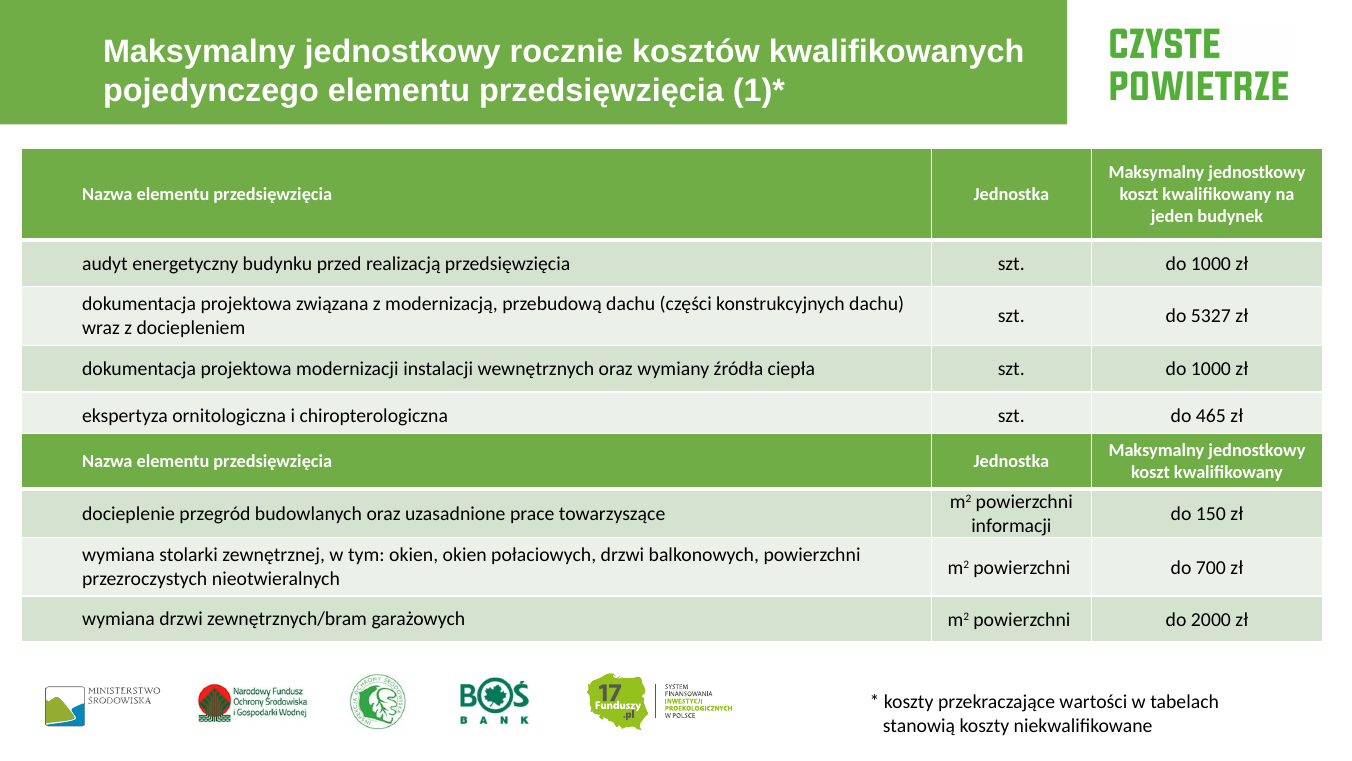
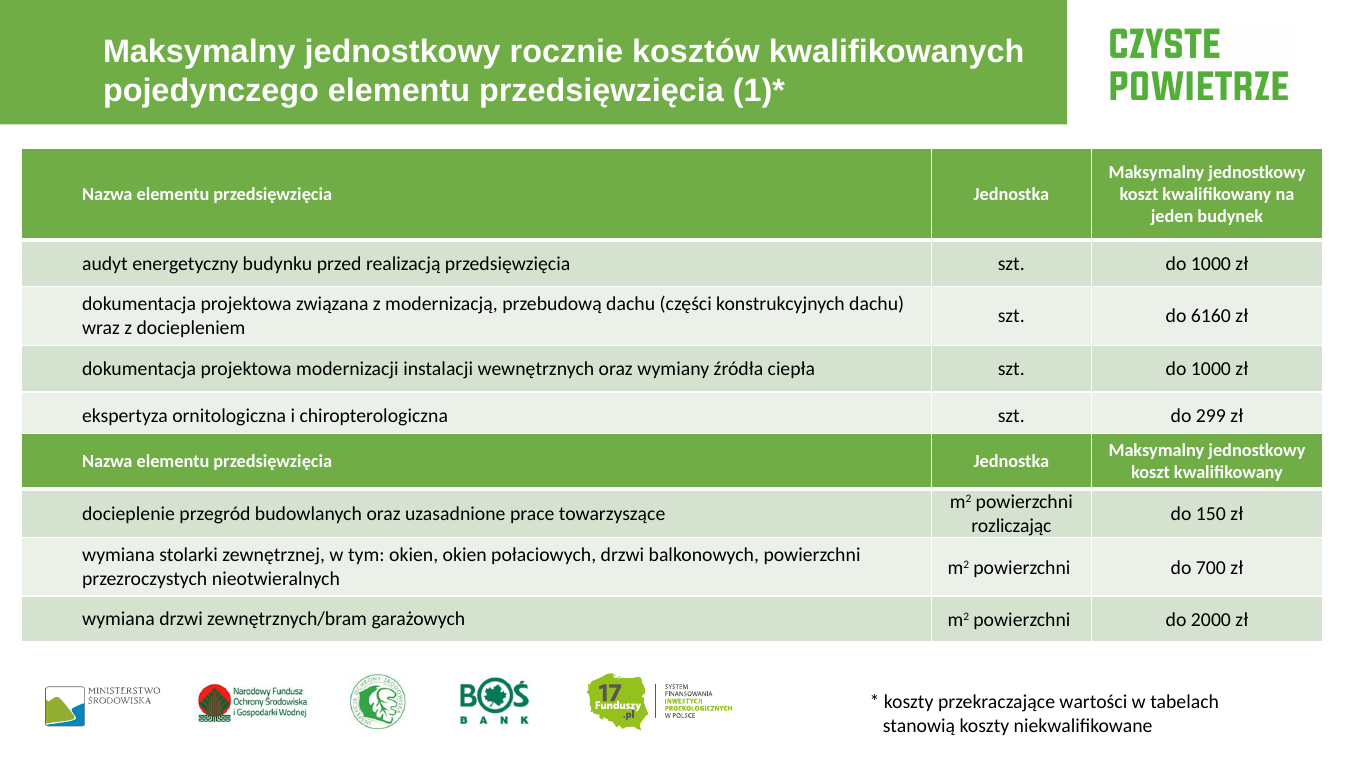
5327: 5327 -> 6160
465: 465 -> 299
informacji: informacji -> rozliczając
